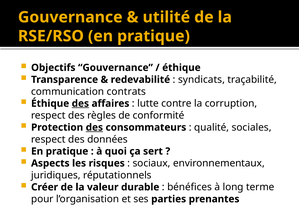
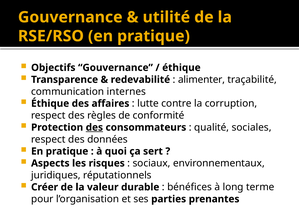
syndicats: syndicats -> alimenter
contrats: contrats -> internes
des at (80, 104) underline: present -> none
